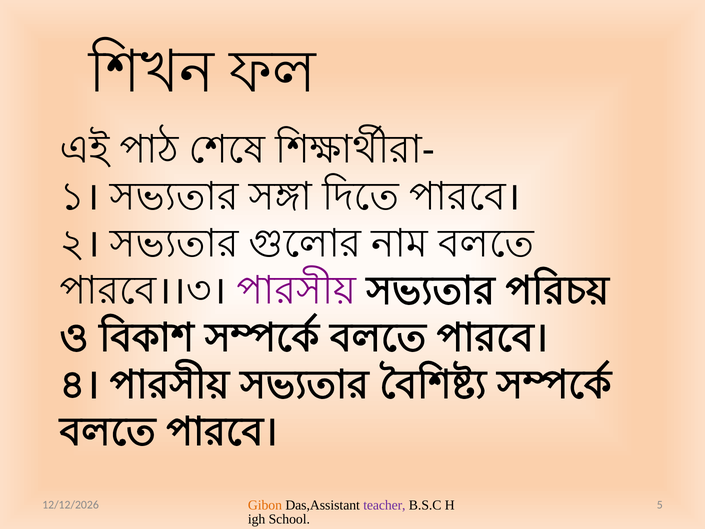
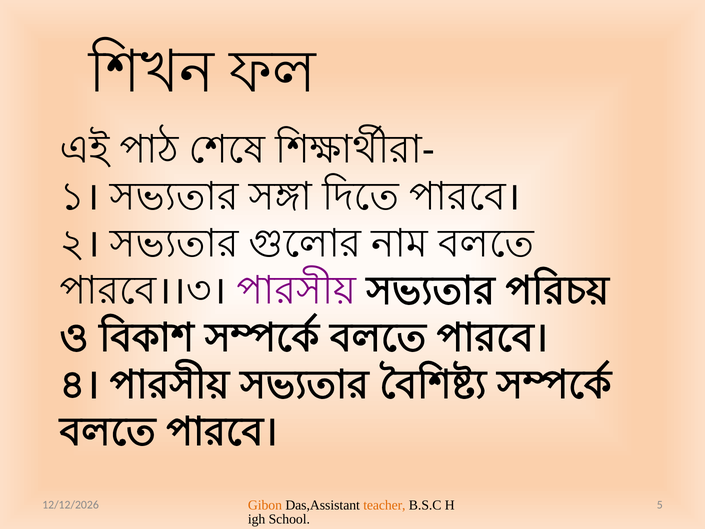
teacher colour: purple -> orange
